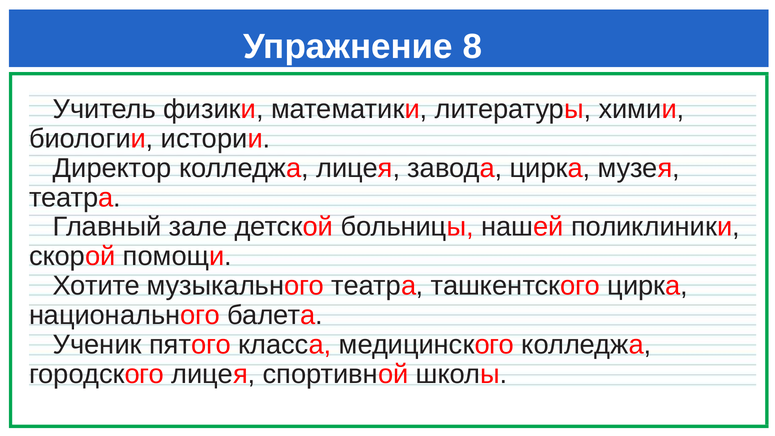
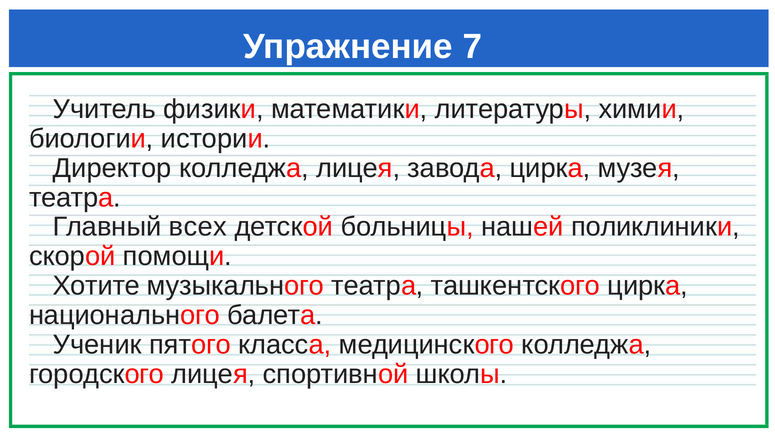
8: 8 -> 7
зале: зале -> всех
